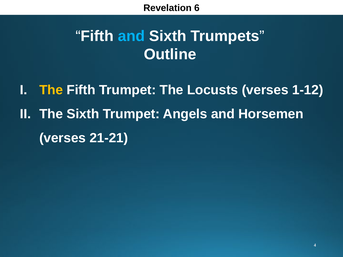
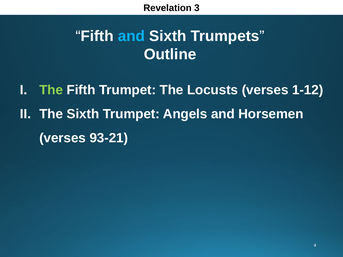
6: 6 -> 3
The at (51, 90) colour: yellow -> light green
21-21: 21-21 -> 93-21
